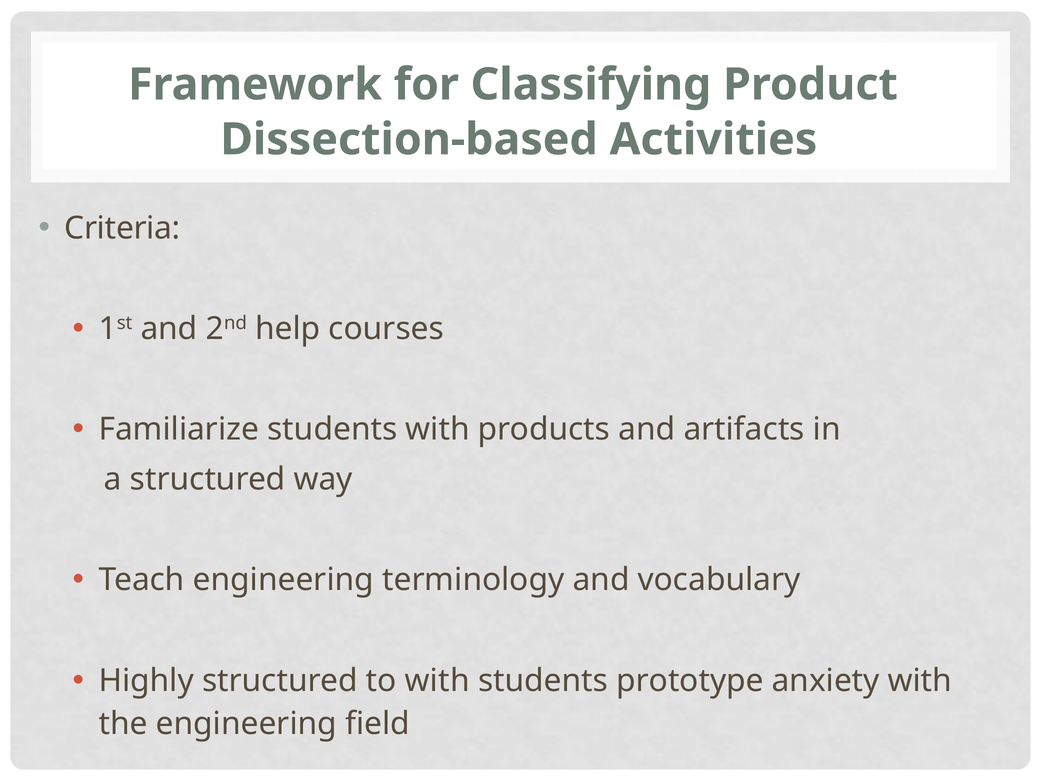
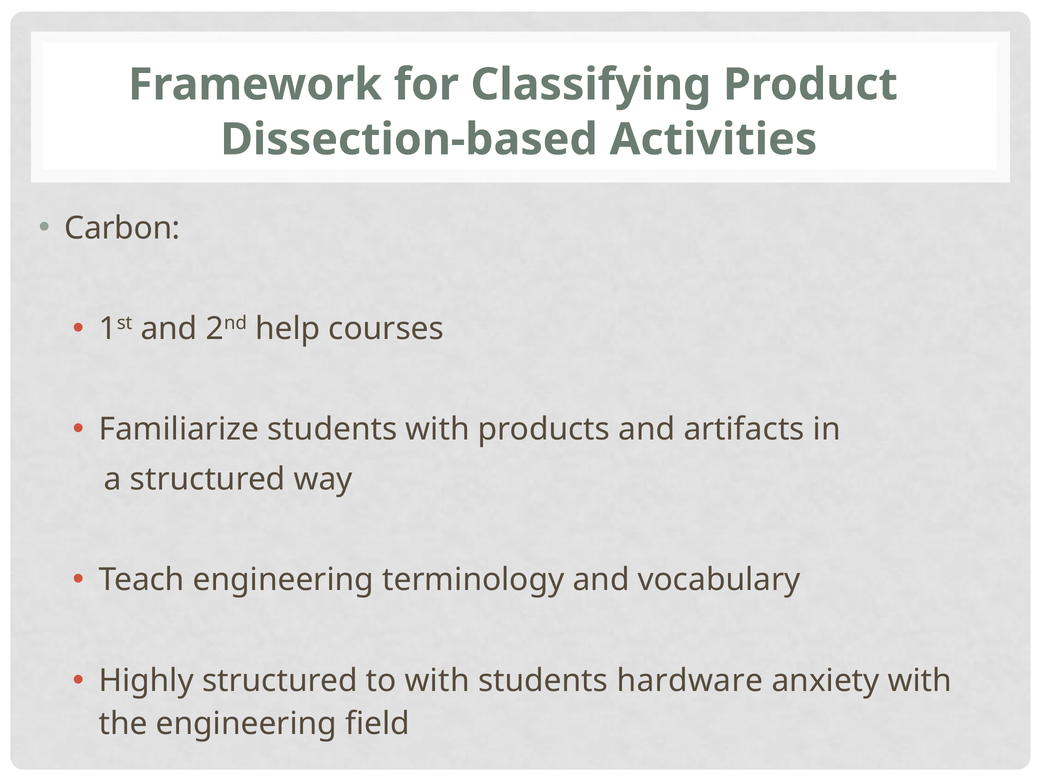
Criteria: Criteria -> Carbon
prototype: prototype -> hardware
